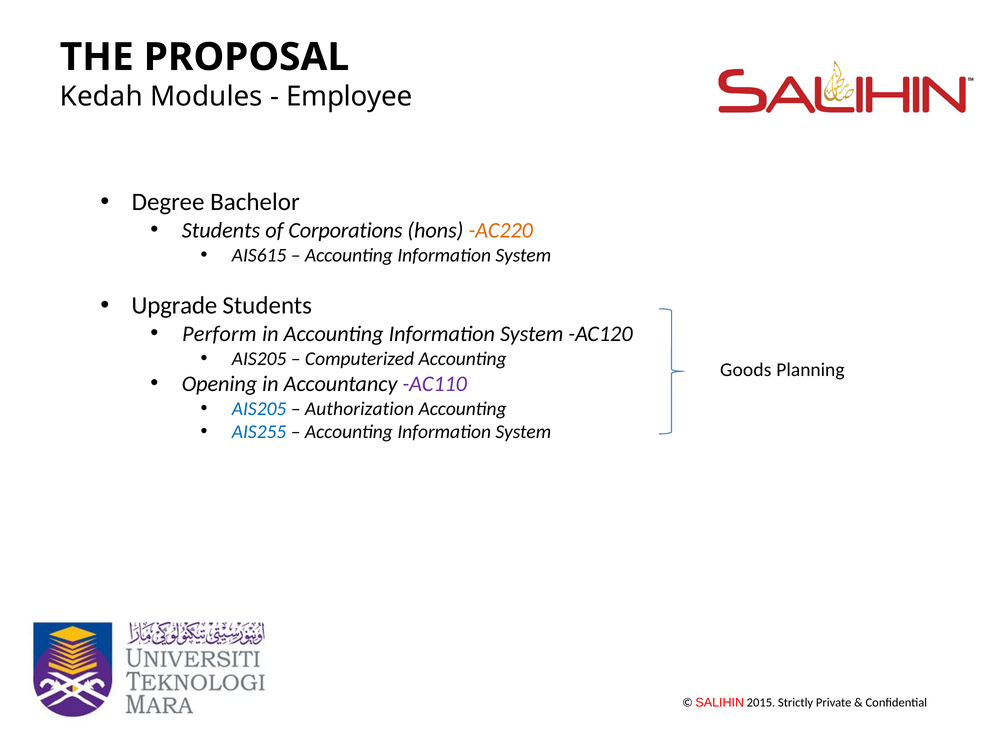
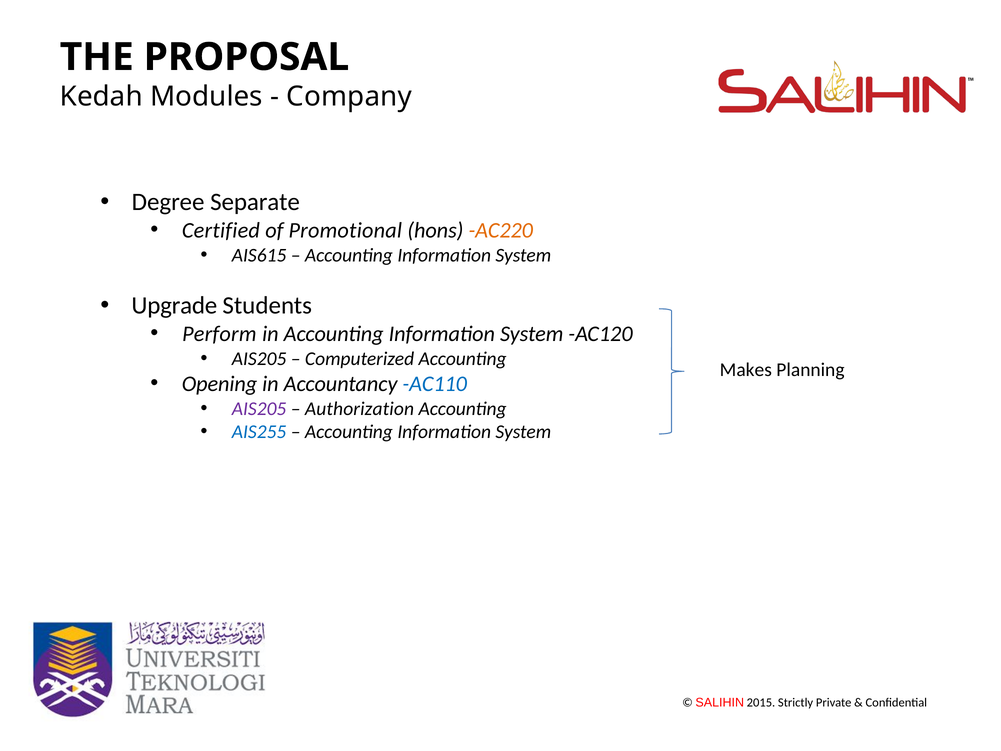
Employee: Employee -> Company
Bachelor: Bachelor -> Separate
Students at (221, 230): Students -> Certified
Corporations: Corporations -> Promotional
Goods: Goods -> Makes
AC110 colour: purple -> blue
AIS205 at (259, 409) colour: blue -> purple
